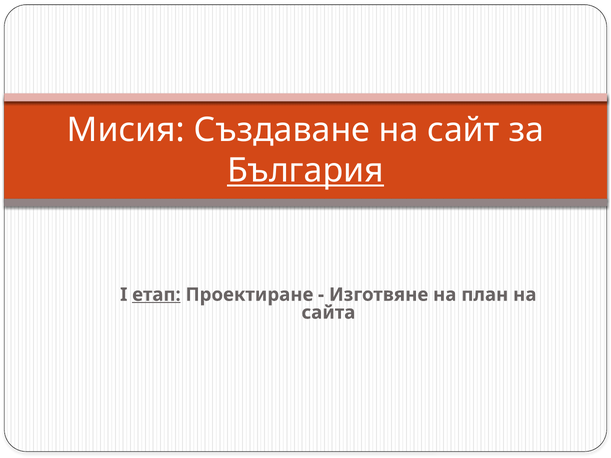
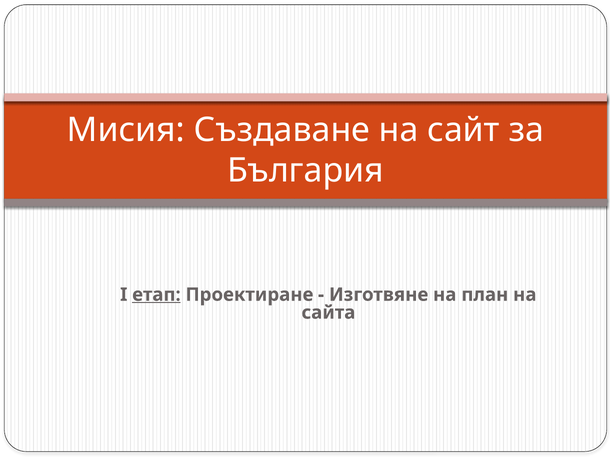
България underline: present -> none
